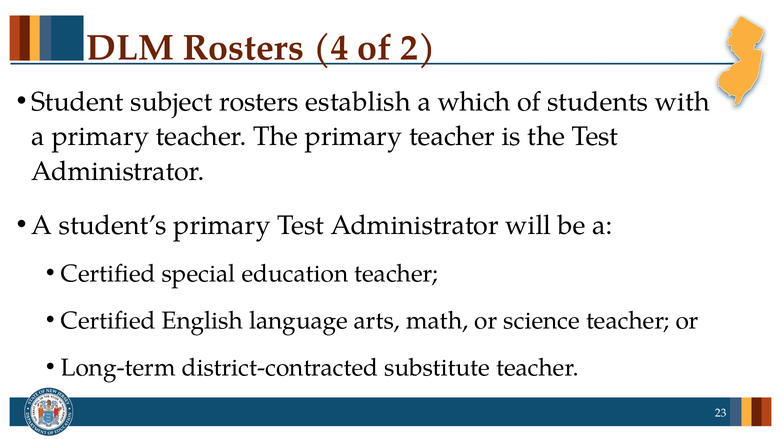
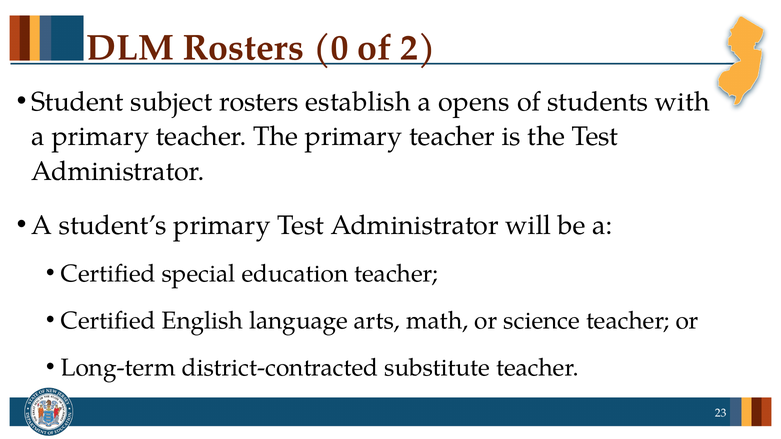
4: 4 -> 0
which: which -> opens
